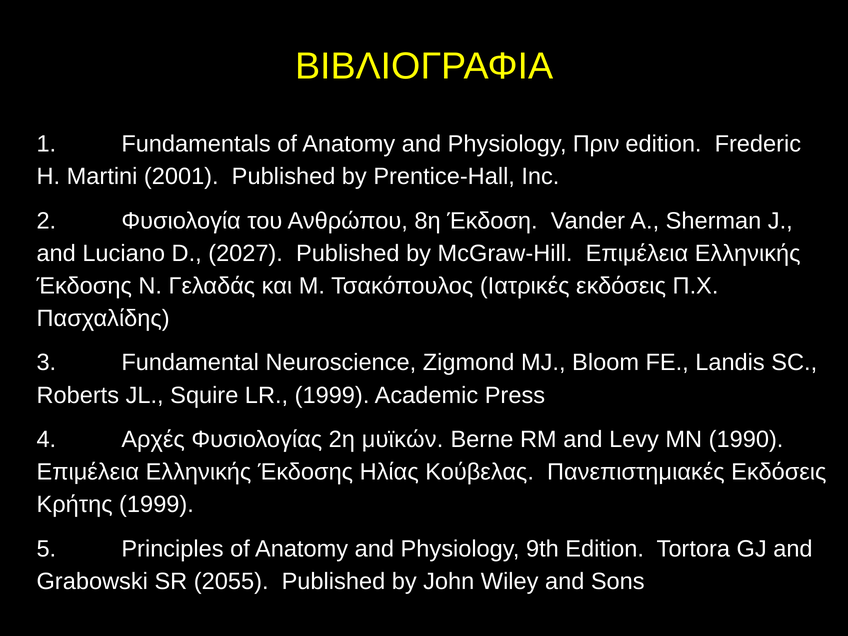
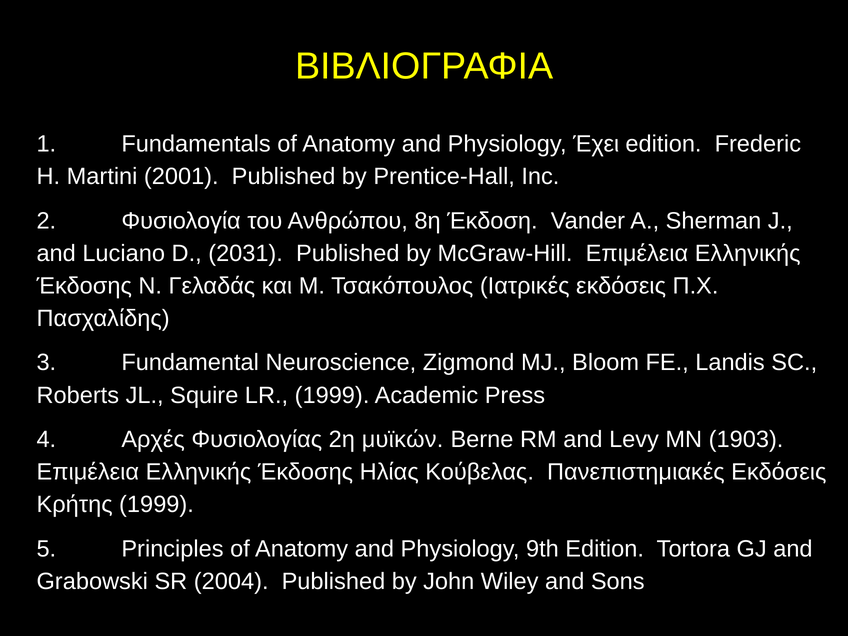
Πριν: Πριν -> Έχει
2027: 2027 -> 2031
1990: 1990 -> 1903
2055: 2055 -> 2004
